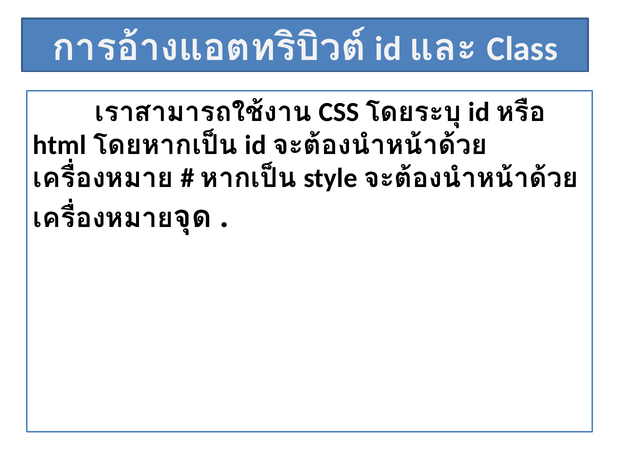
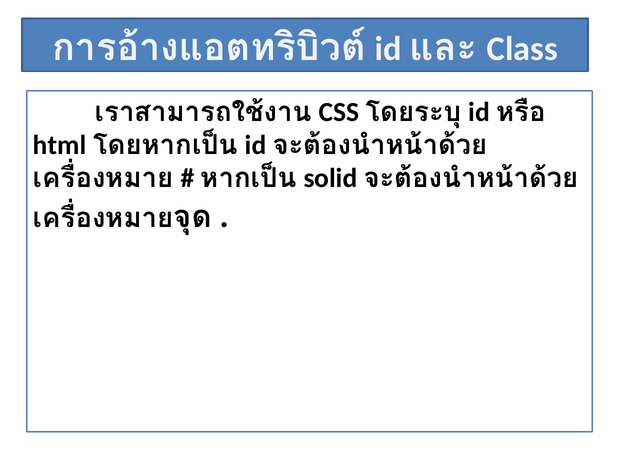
style: style -> solid
